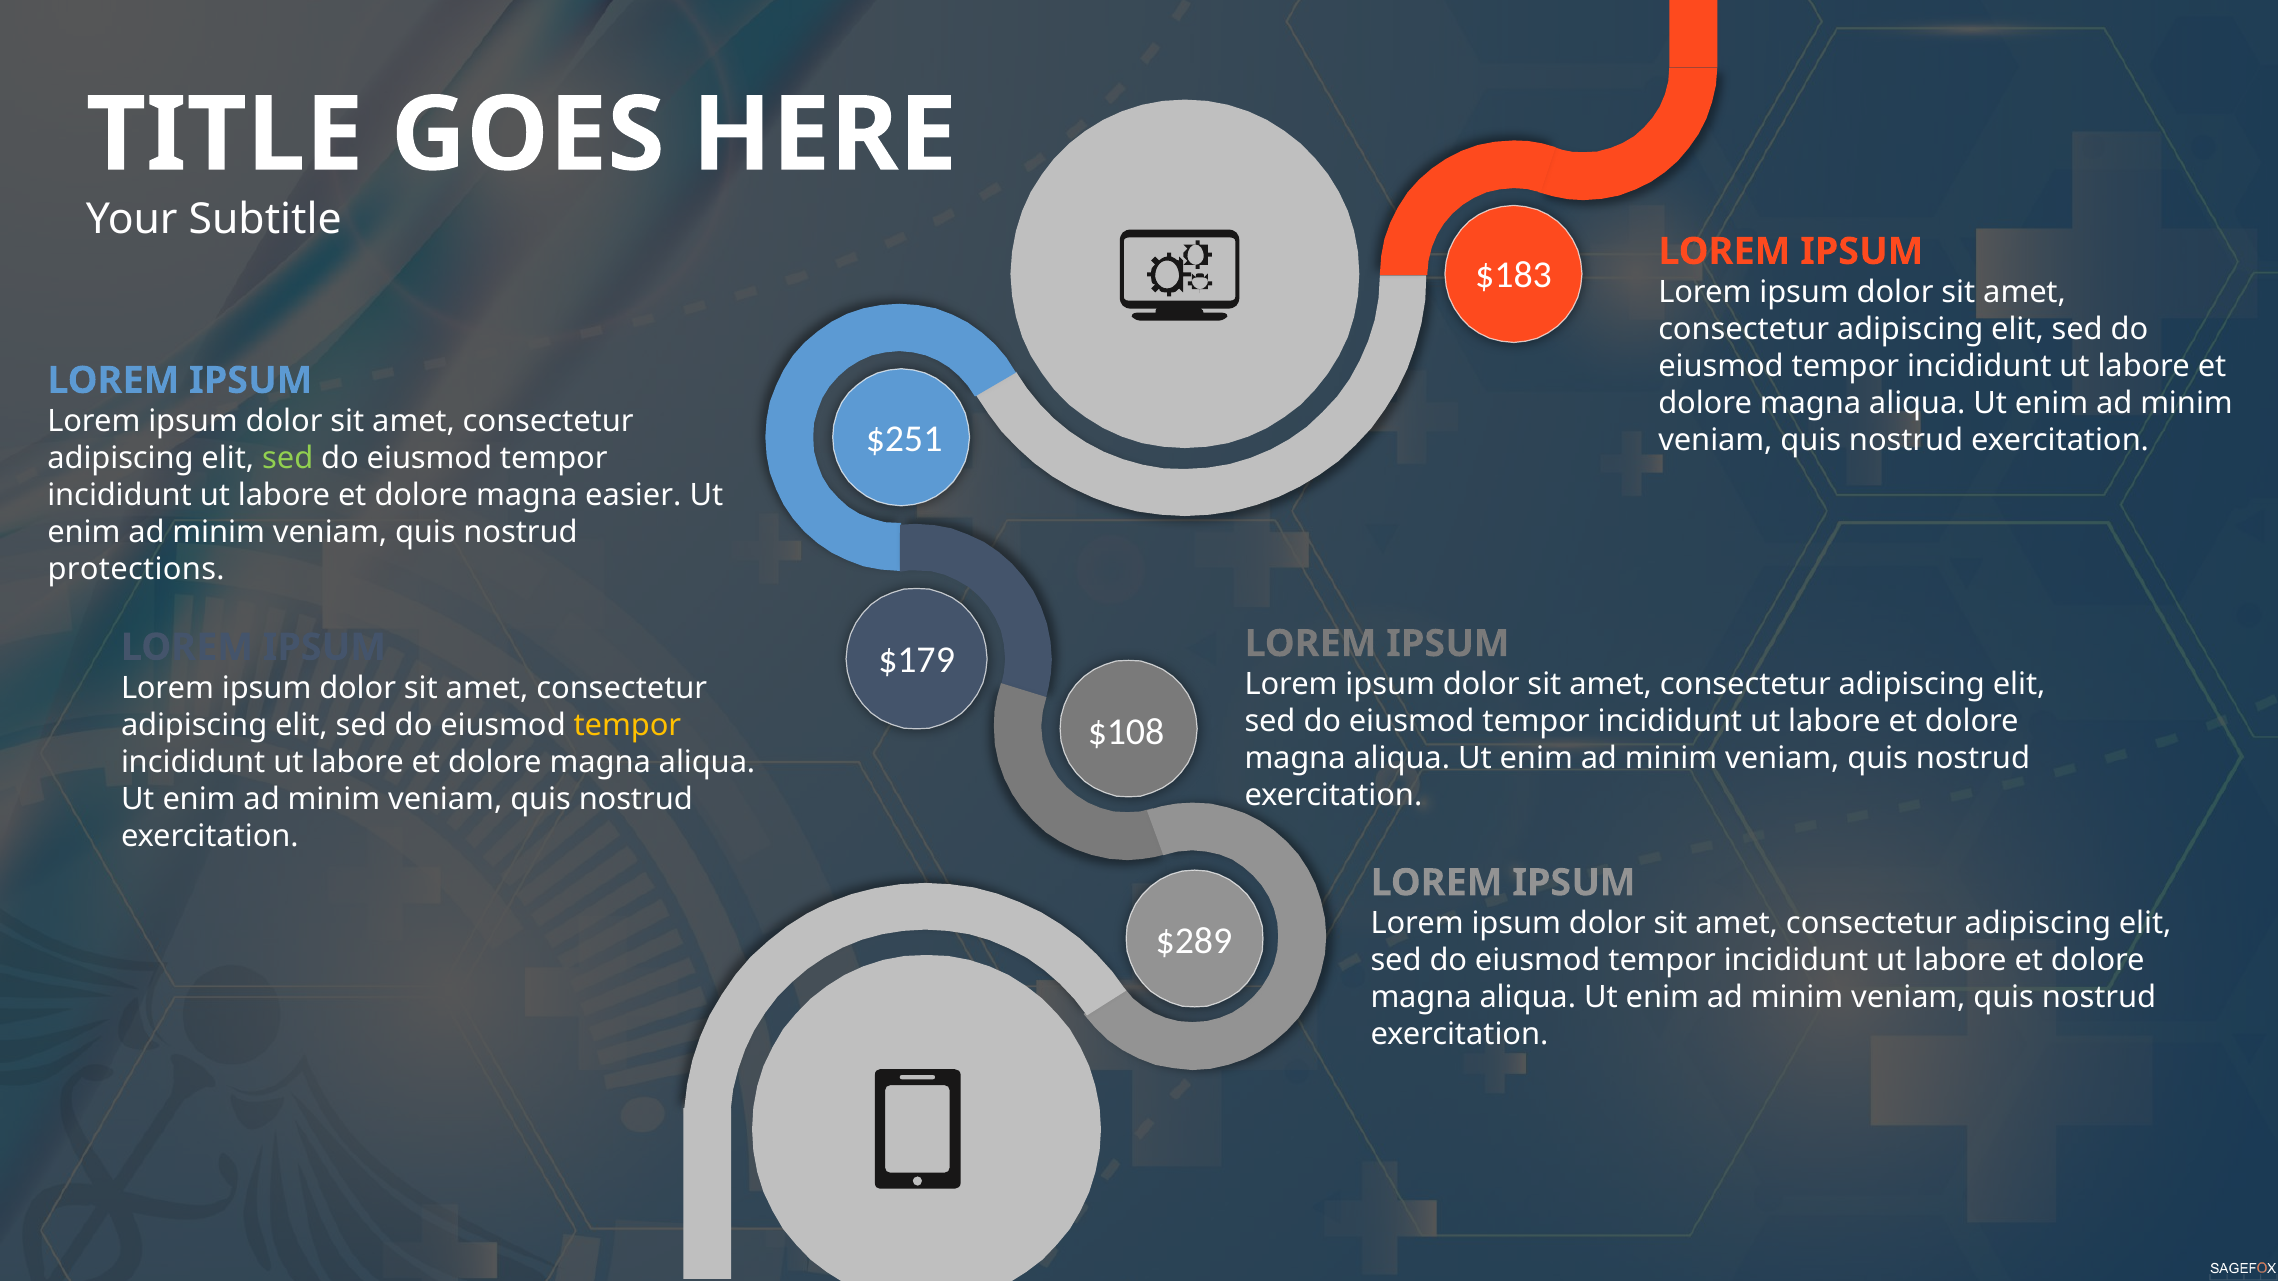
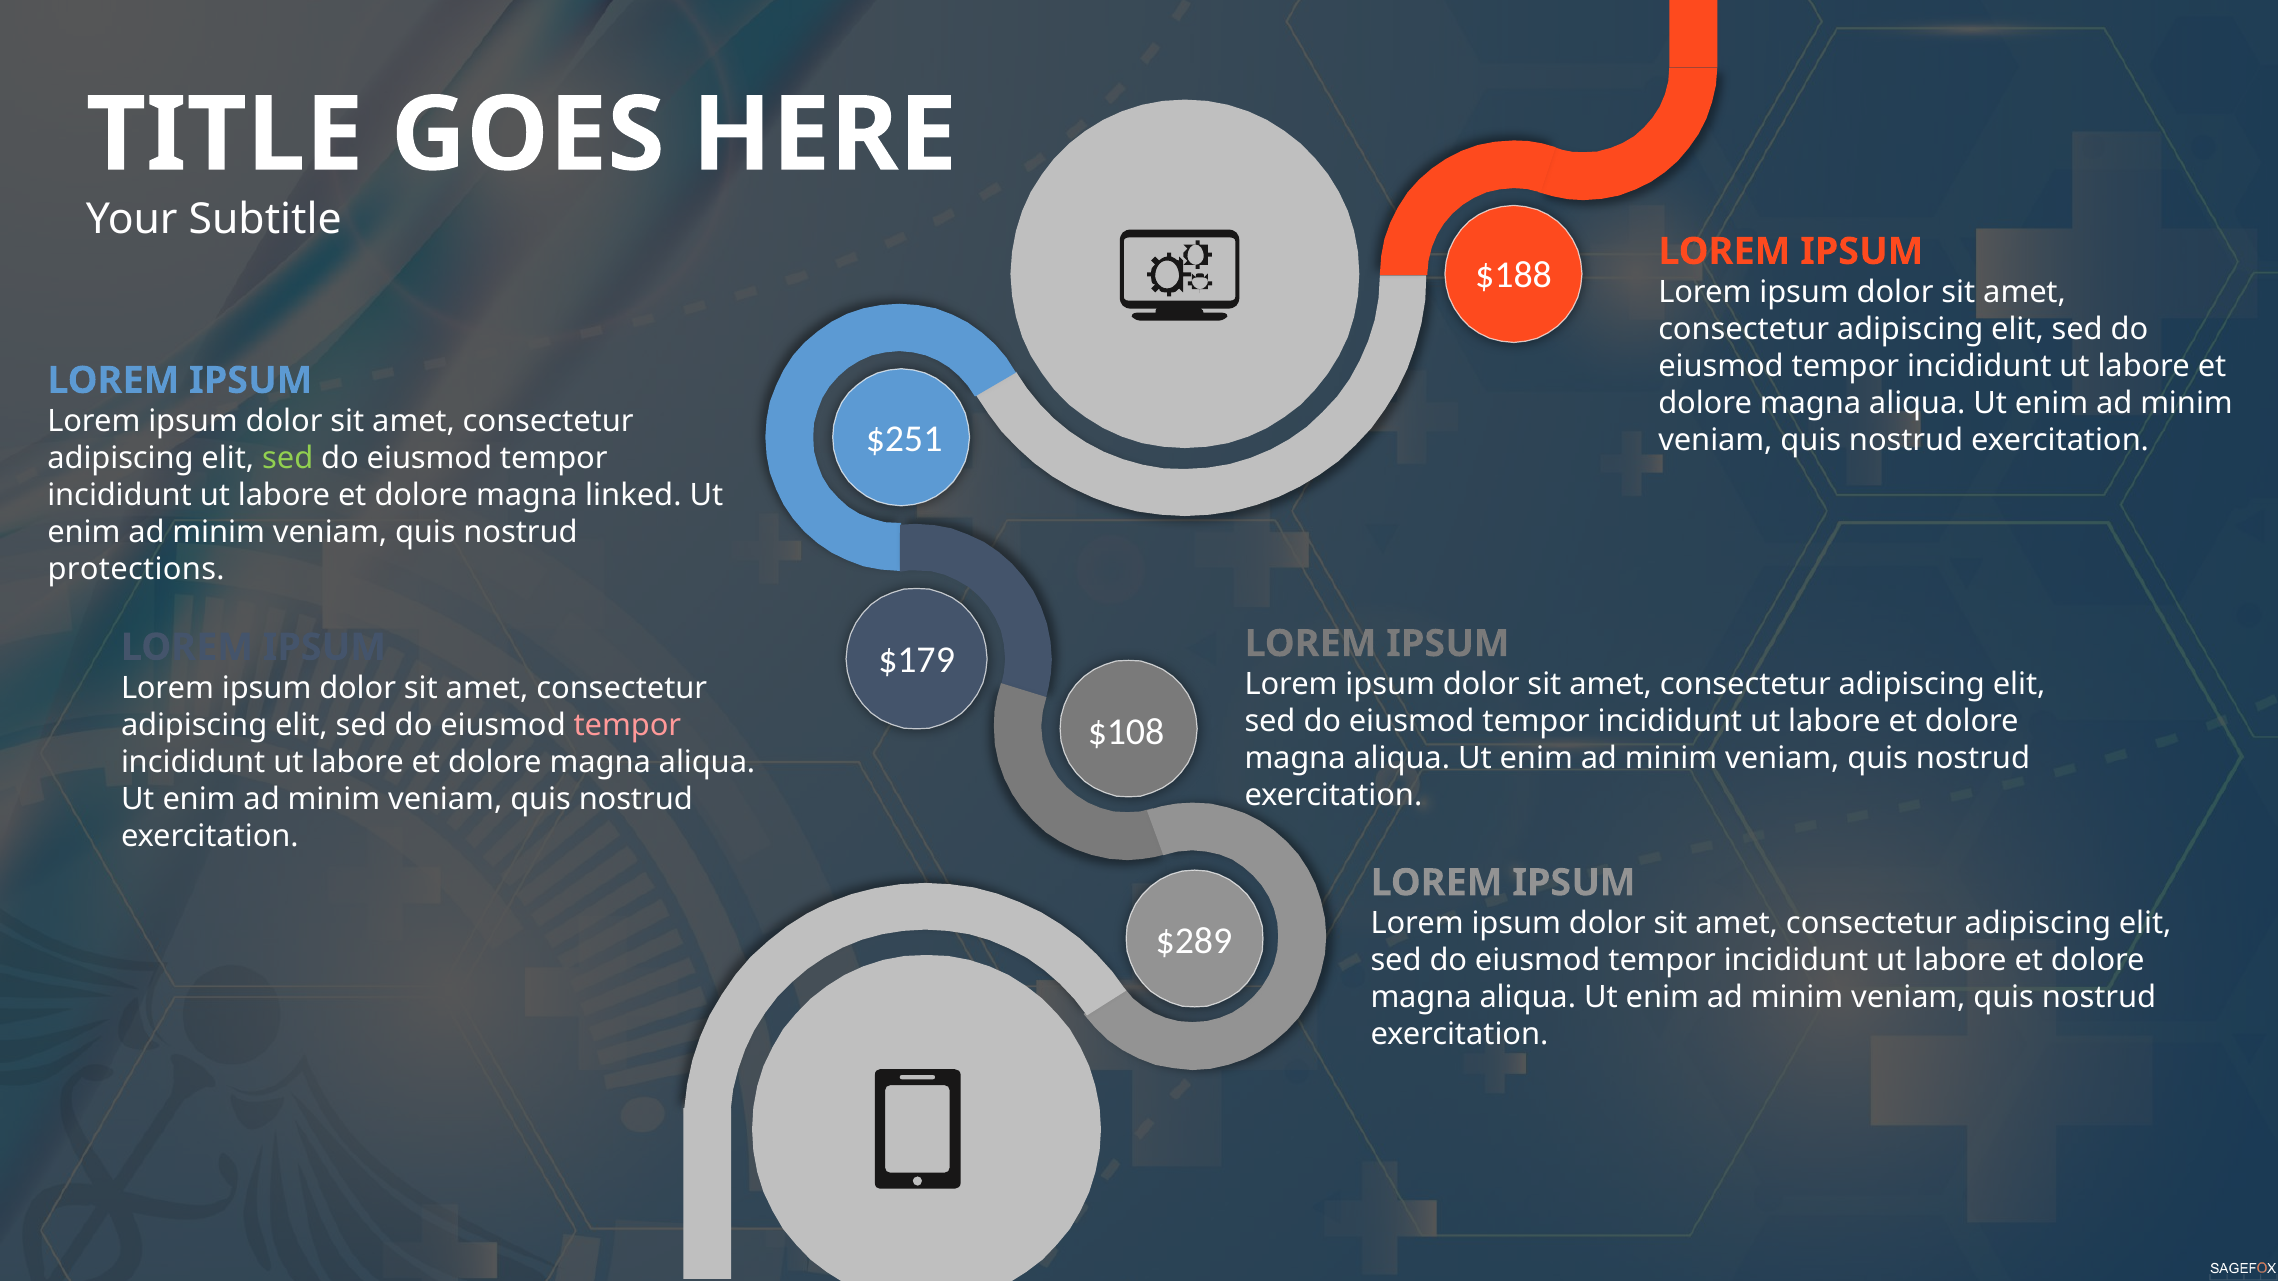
$183: $183 -> $188
easier: easier -> linked
tempor at (627, 725) colour: yellow -> pink
